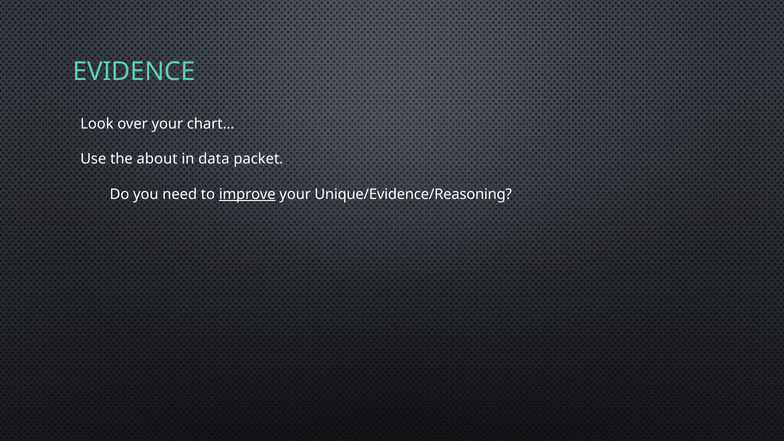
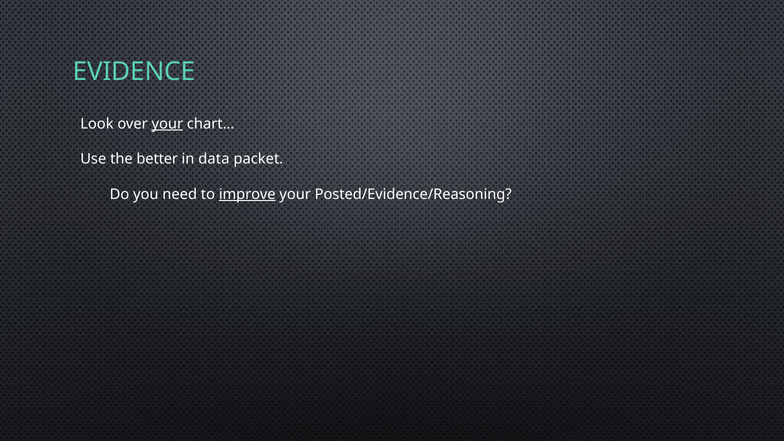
your at (167, 124) underline: none -> present
about: about -> better
Unique/Evidence/Reasoning: Unique/Evidence/Reasoning -> Posted/Evidence/Reasoning
